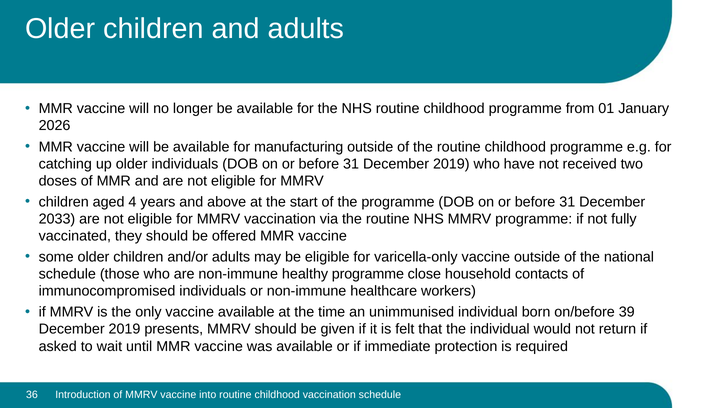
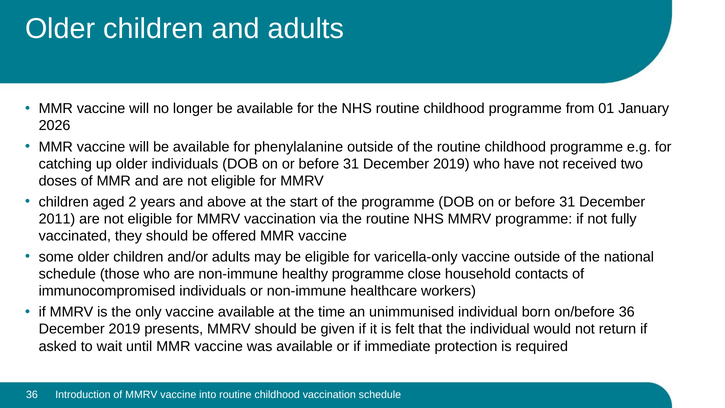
manufacturing: manufacturing -> phenylalanine
4: 4 -> 2
2033: 2033 -> 2011
on/before 39: 39 -> 36
